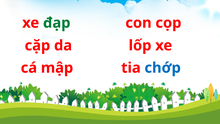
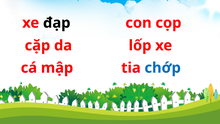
đạp colour: green -> black
